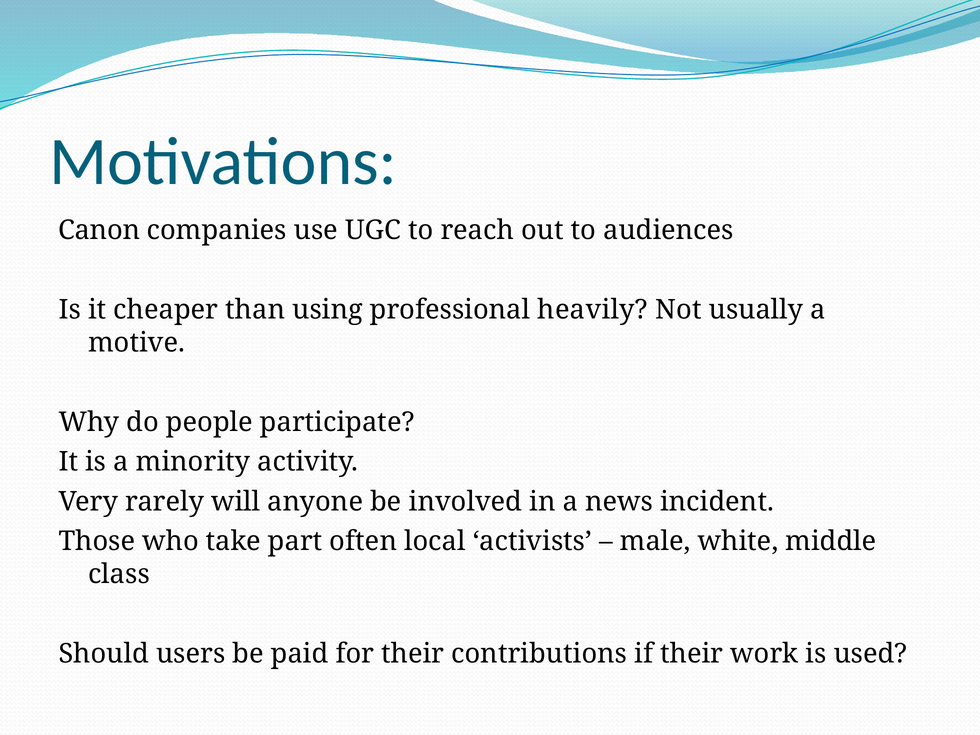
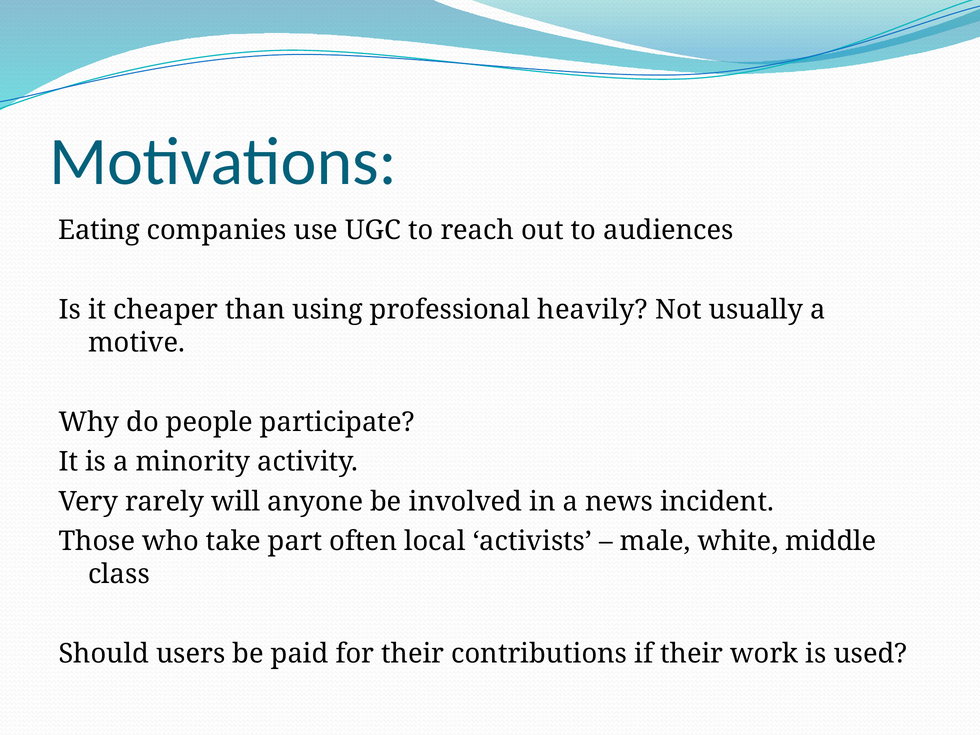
Canon: Canon -> Eating
